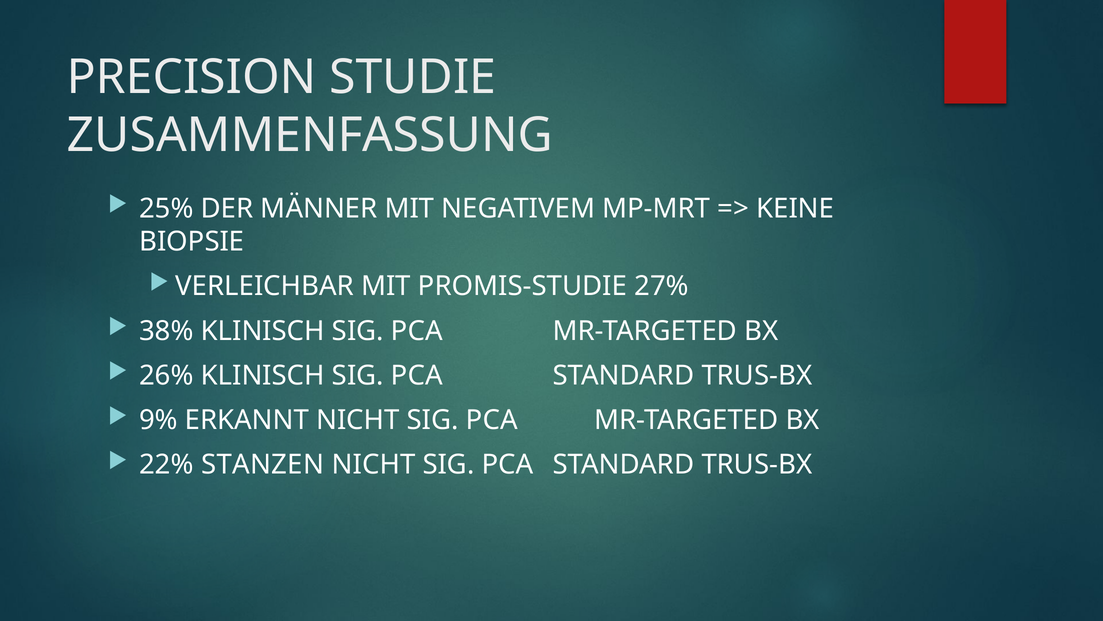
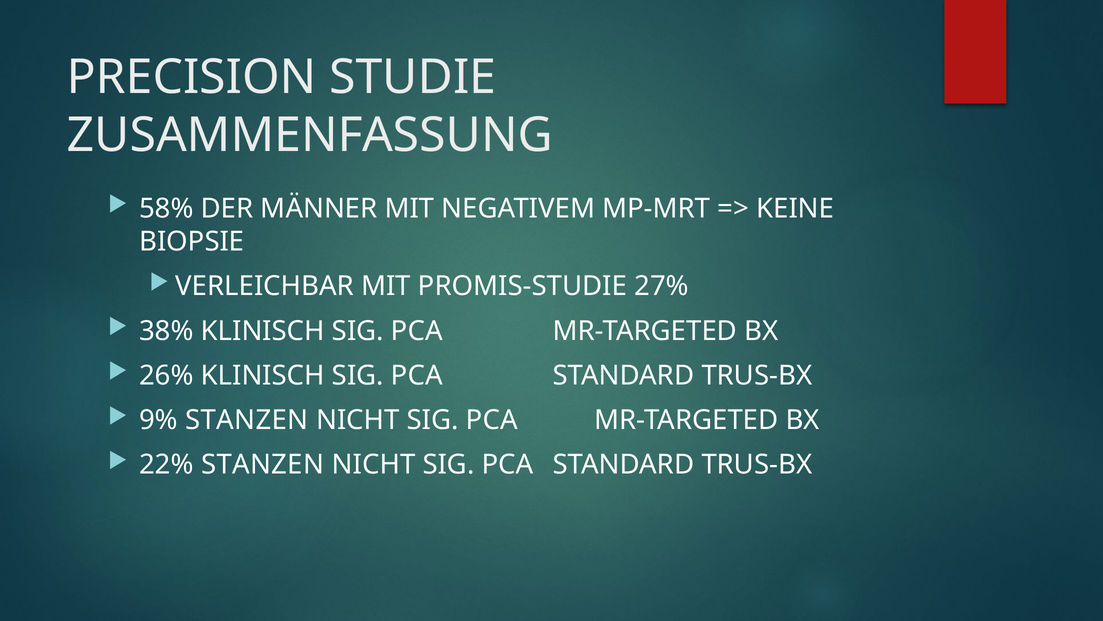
25%: 25% -> 58%
9% ERKANNT: ERKANNT -> STANZEN
